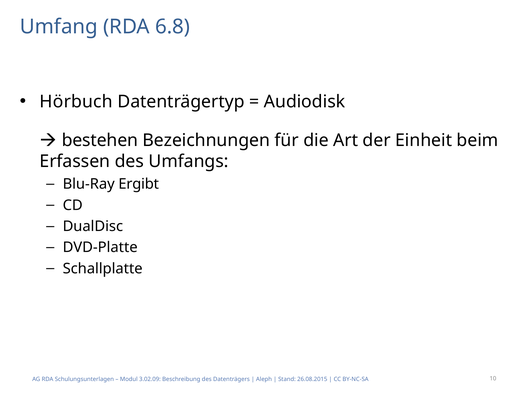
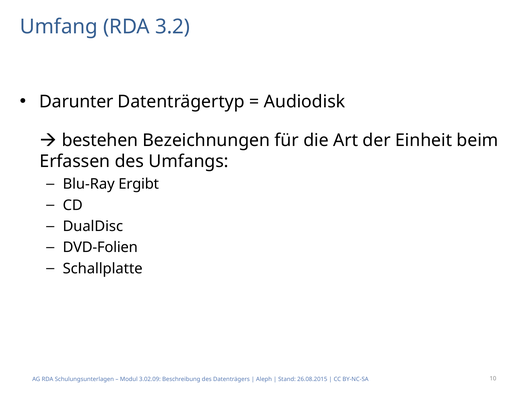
6.8: 6.8 -> 3.2
Hörbuch: Hörbuch -> Darunter
DVD-Platte: DVD-Platte -> DVD-Folien
